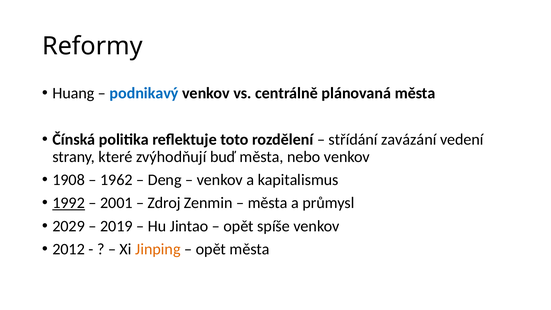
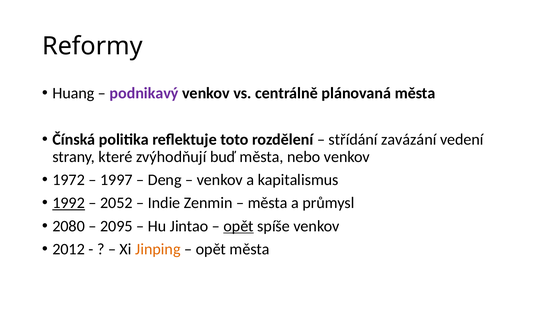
podnikavý colour: blue -> purple
1908: 1908 -> 1972
1962: 1962 -> 1997
2001: 2001 -> 2052
Zdroj: Zdroj -> Indie
2029: 2029 -> 2080
2019: 2019 -> 2095
opět at (239, 226) underline: none -> present
